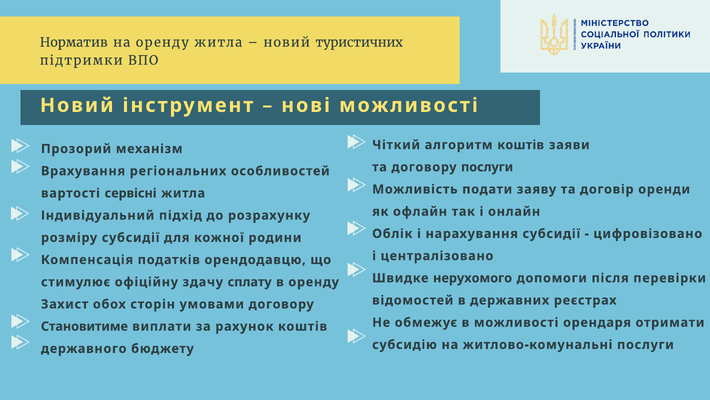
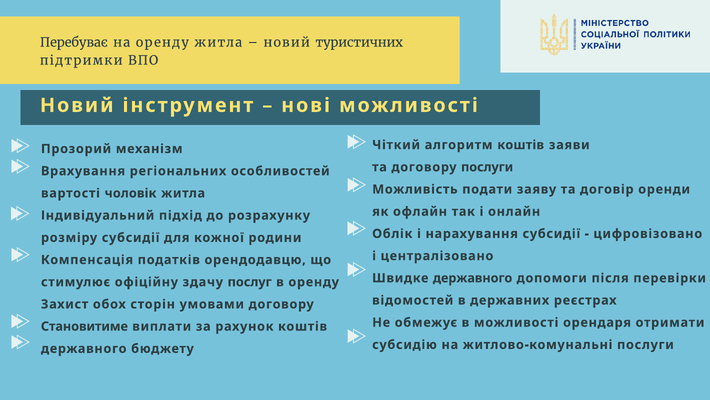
Норматив: Норматив -> Перебуває
сервісні: сервісні -> чоловік
Швидке нерухомого: нерухомого -> державного
сплату: сплату -> послуг
